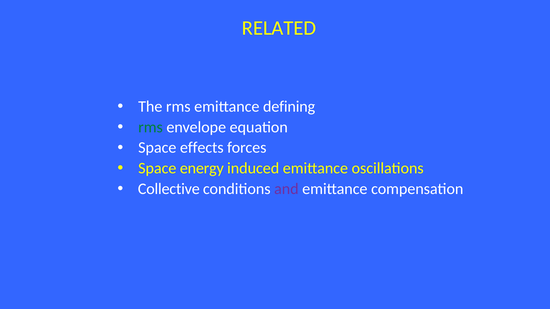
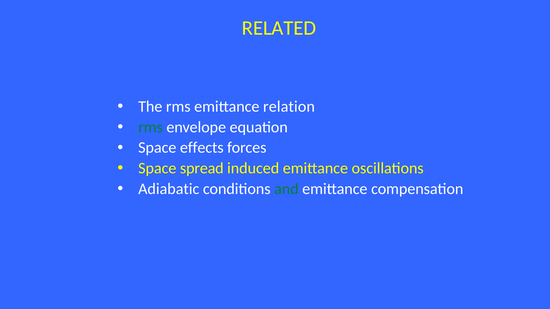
defining: defining -> relation
energy: energy -> spread
Collective: Collective -> Adiabatic
and colour: purple -> green
